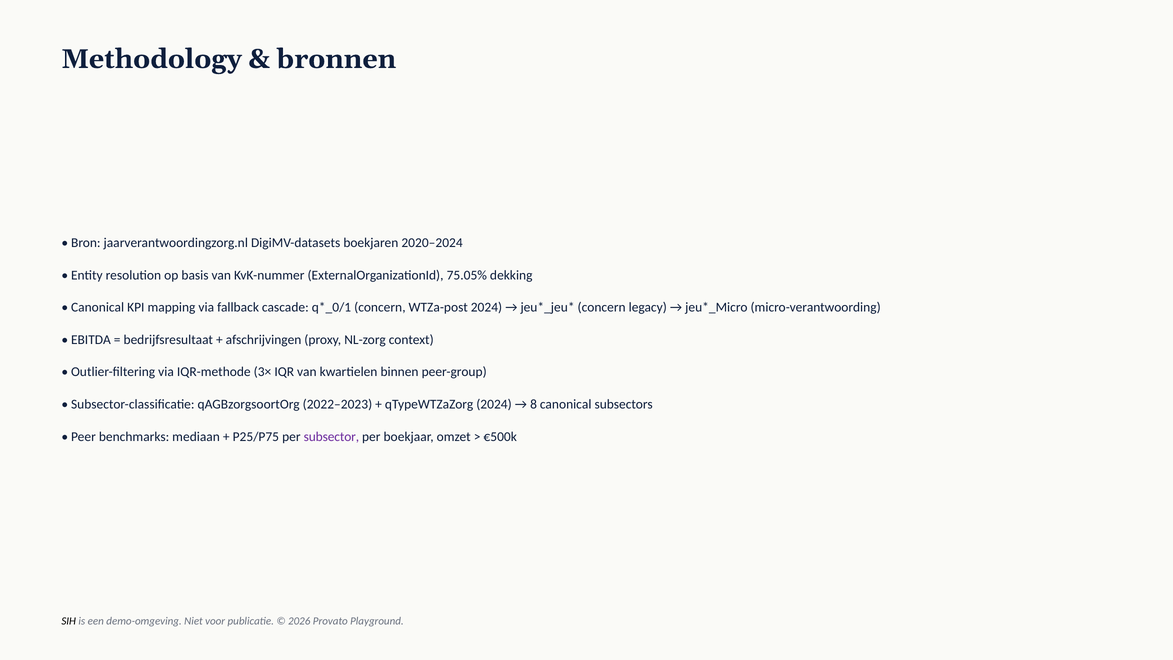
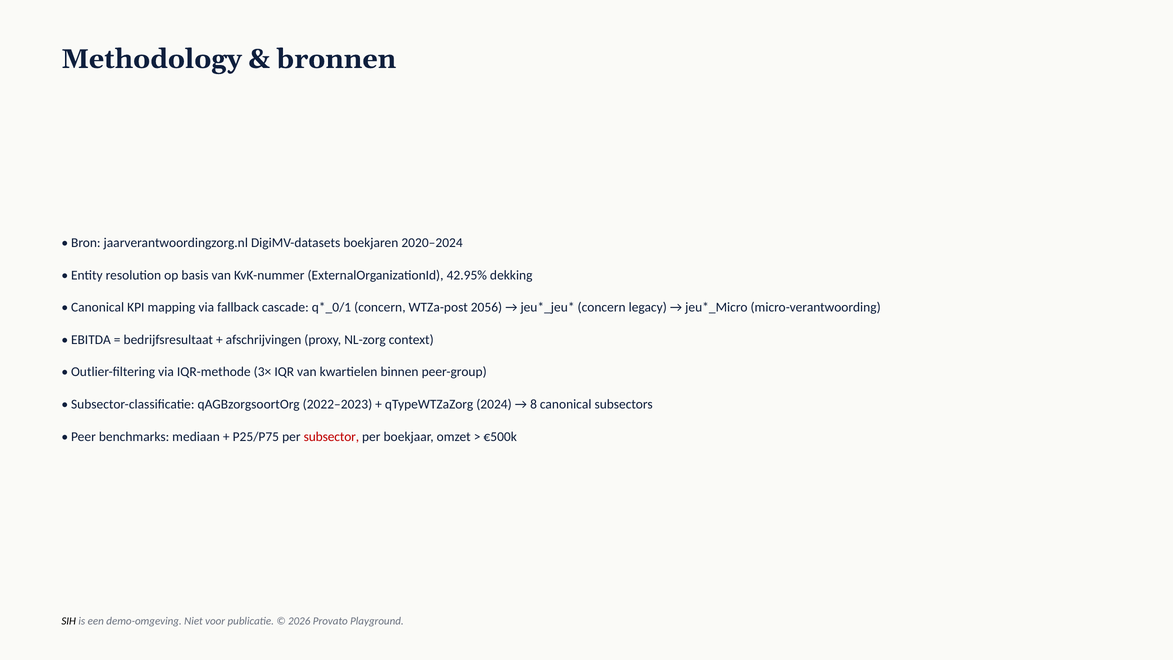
75.05%: 75.05% -> 42.95%
WTZa-post 2024: 2024 -> 2056
subsector colour: purple -> red
